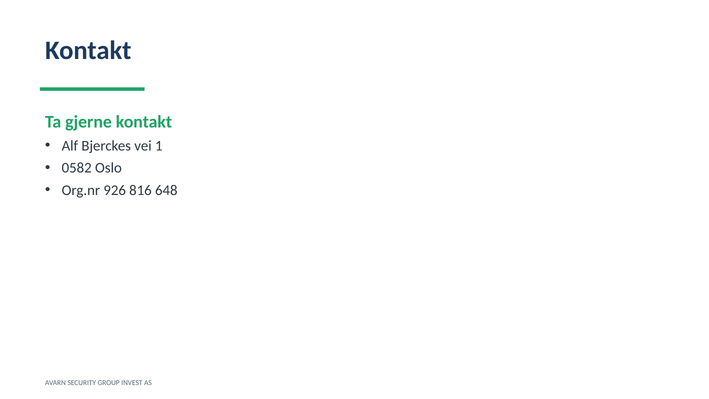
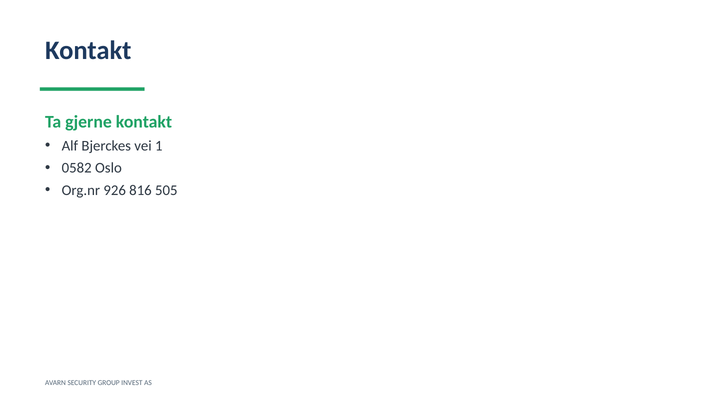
648: 648 -> 505
